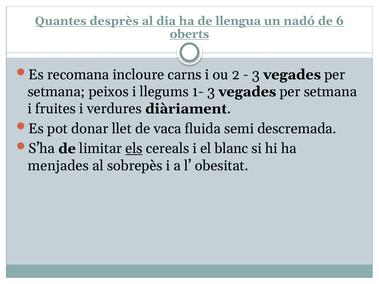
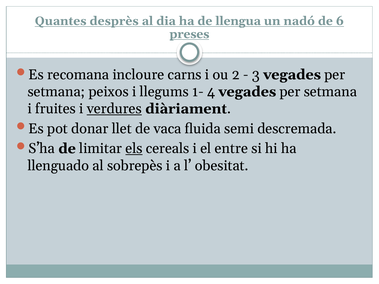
oberts: oberts -> preses
1- 3: 3 -> 4
verdures underline: none -> present
blanc: blanc -> entre
menjades: menjades -> llenguado
